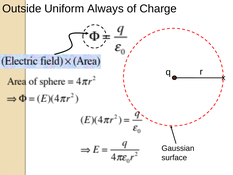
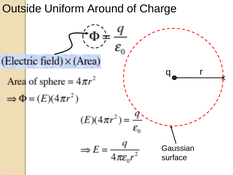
Always: Always -> Around
